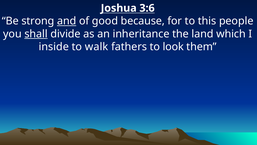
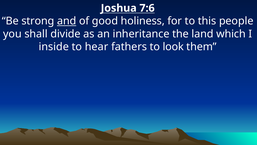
3:6: 3:6 -> 7:6
because: because -> holiness
shall underline: present -> none
walk: walk -> hear
